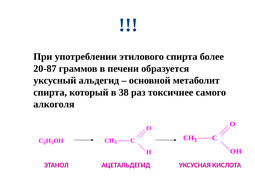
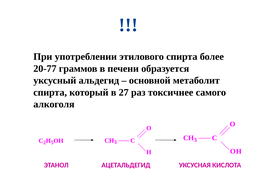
20-87: 20-87 -> 20-77
38: 38 -> 27
